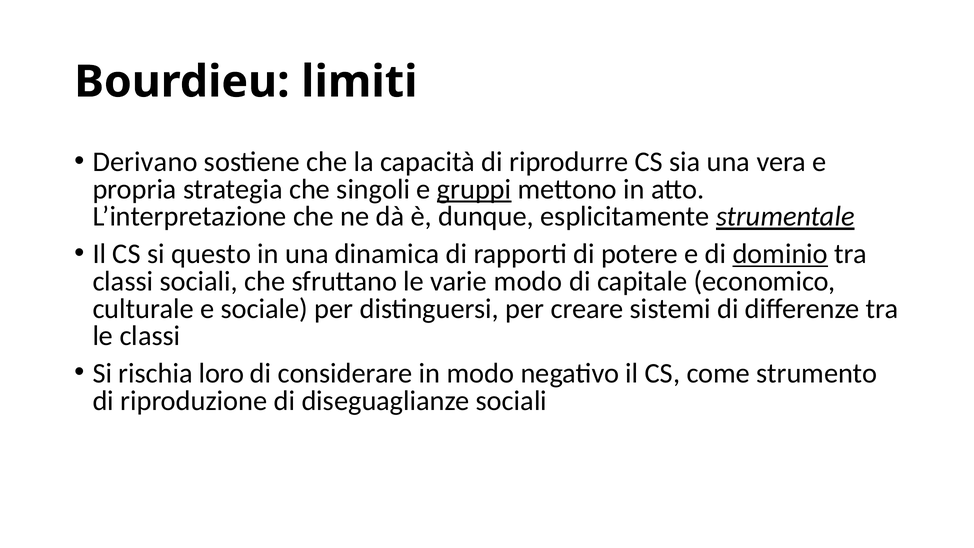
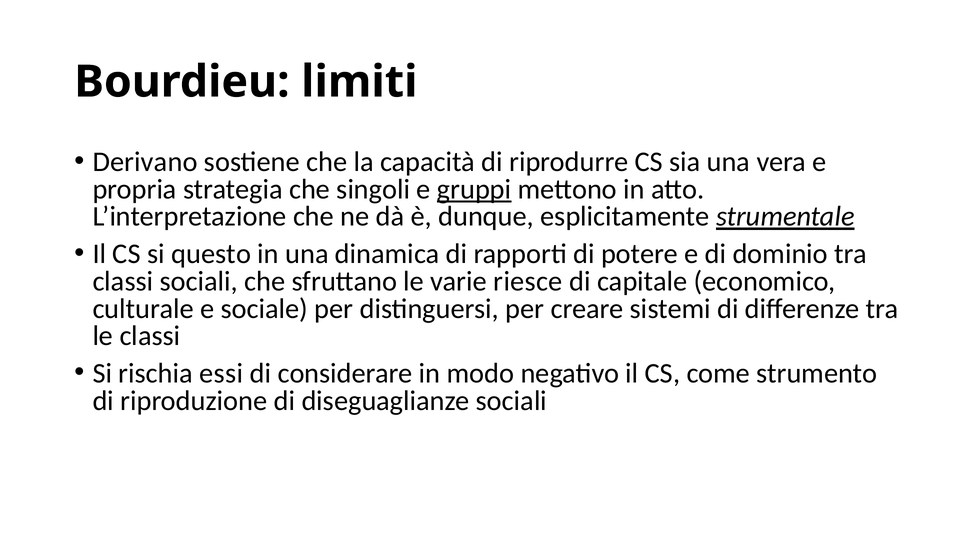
dominio underline: present -> none
varie modo: modo -> riesce
loro: loro -> essi
